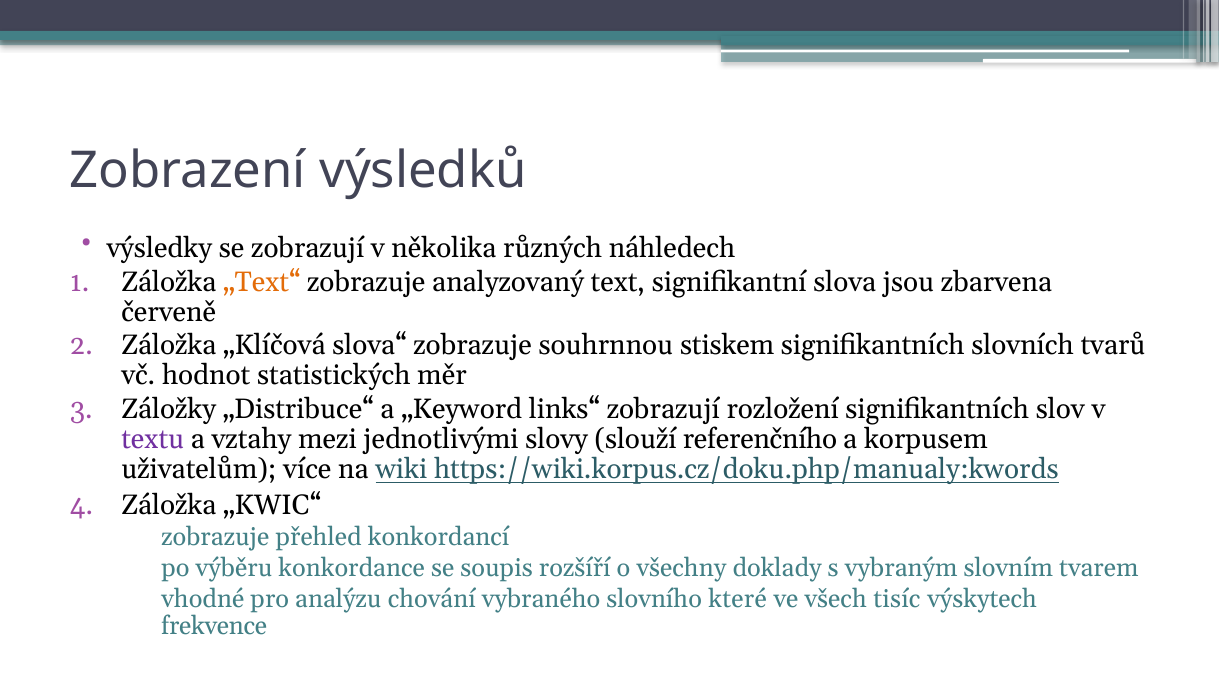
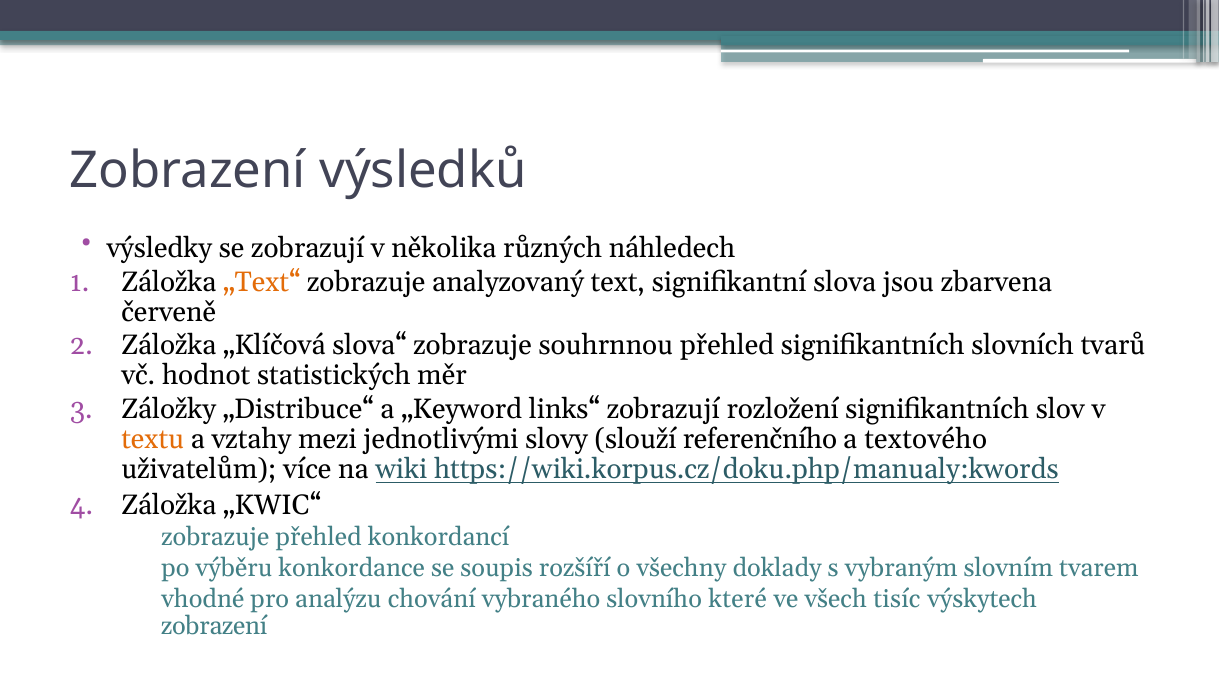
souhrnnou stiskem: stiskem -> přehled
textu colour: purple -> orange
korpusem: korpusem -> textového
frekvence at (214, 626): frekvence -> zobrazení
